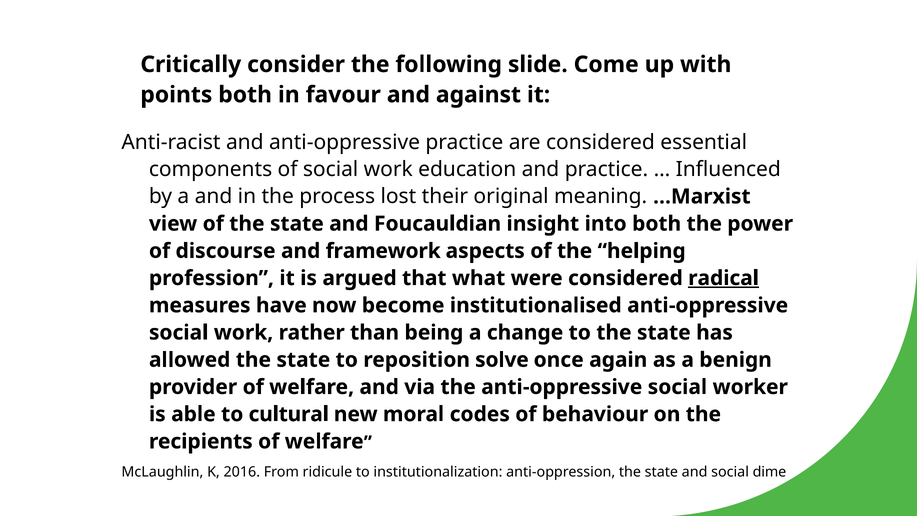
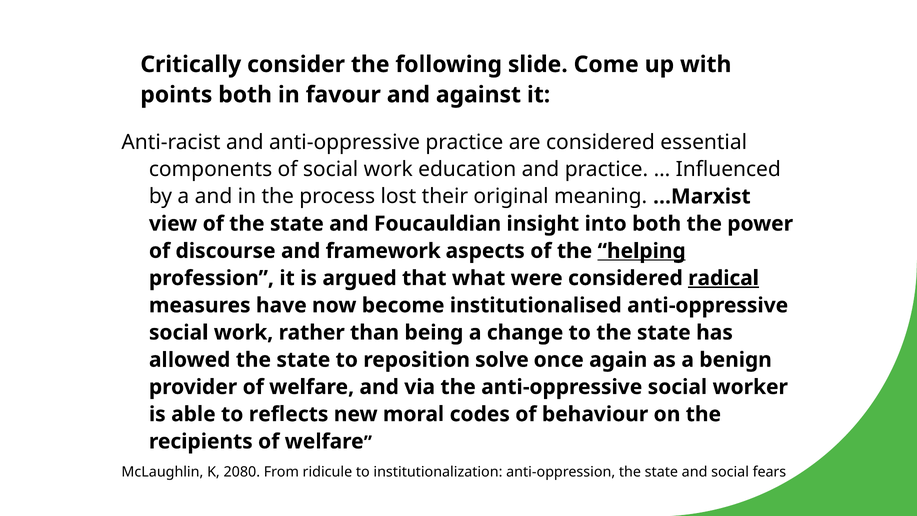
helping underline: none -> present
cultural: cultural -> reflects
2016: 2016 -> 2080
dime: dime -> fears
